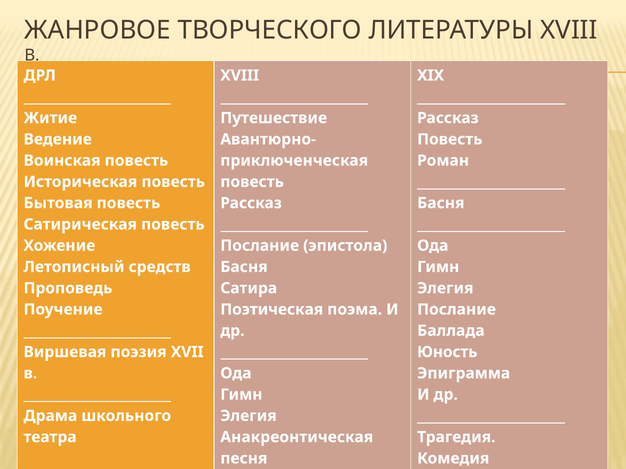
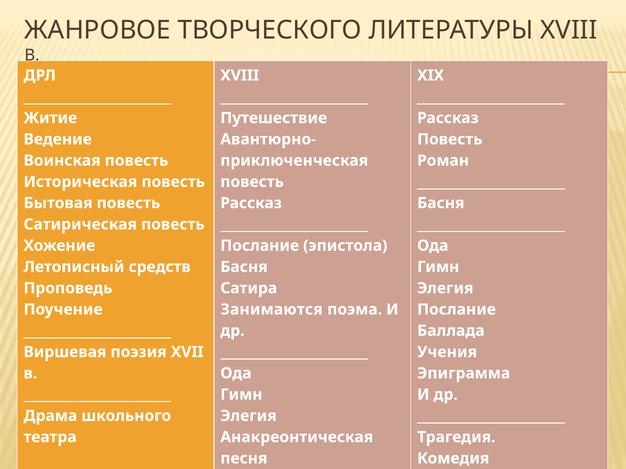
Поэтическая: Поэтическая -> Занимаются
Юность: Юность -> Учения
